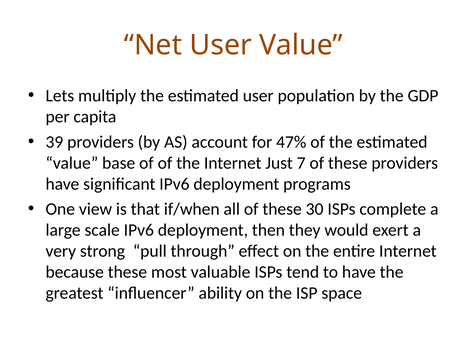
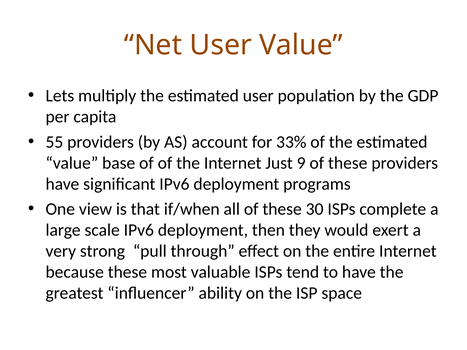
39: 39 -> 55
47%: 47% -> 33%
7: 7 -> 9
